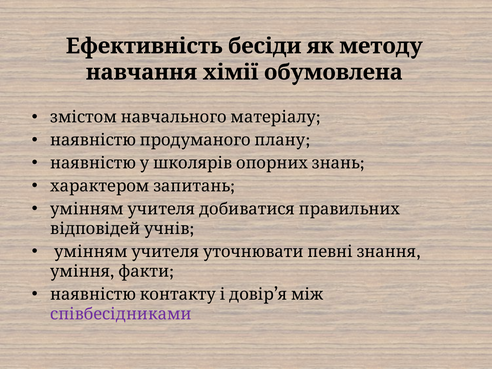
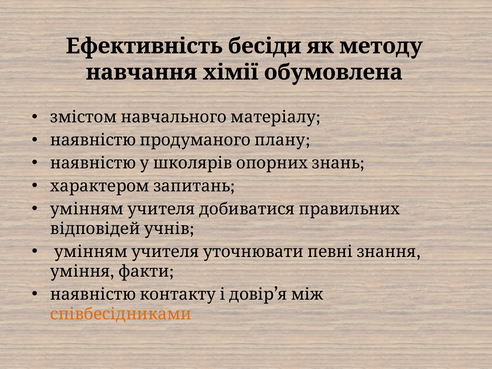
співбесідниками colour: purple -> orange
